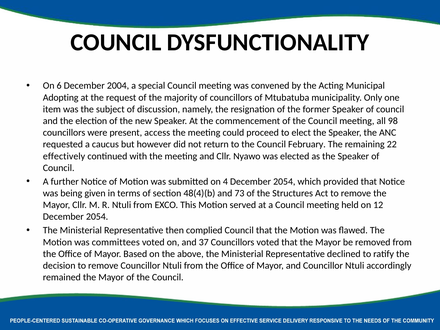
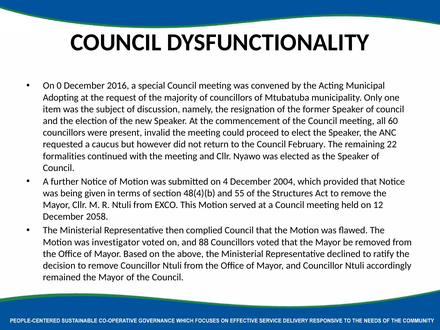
6: 6 -> 0
2004: 2004 -> 2016
98: 98 -> 60
access: access -> invalid
effectively: effectively -> formalities
4 December 2054: 2054 -> 2004
73: 73 -> 55
2054 at (97, 217): 2054 -> 2058
committees: committees -> investigator
37: 37 -> 88
